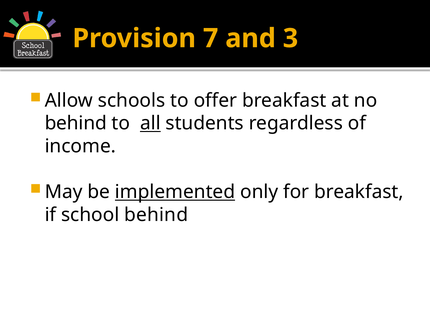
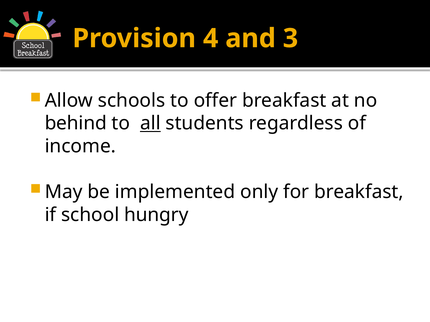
7: 7 -> 4
implemented underline: present -> none
school behind: behind -> hungry
